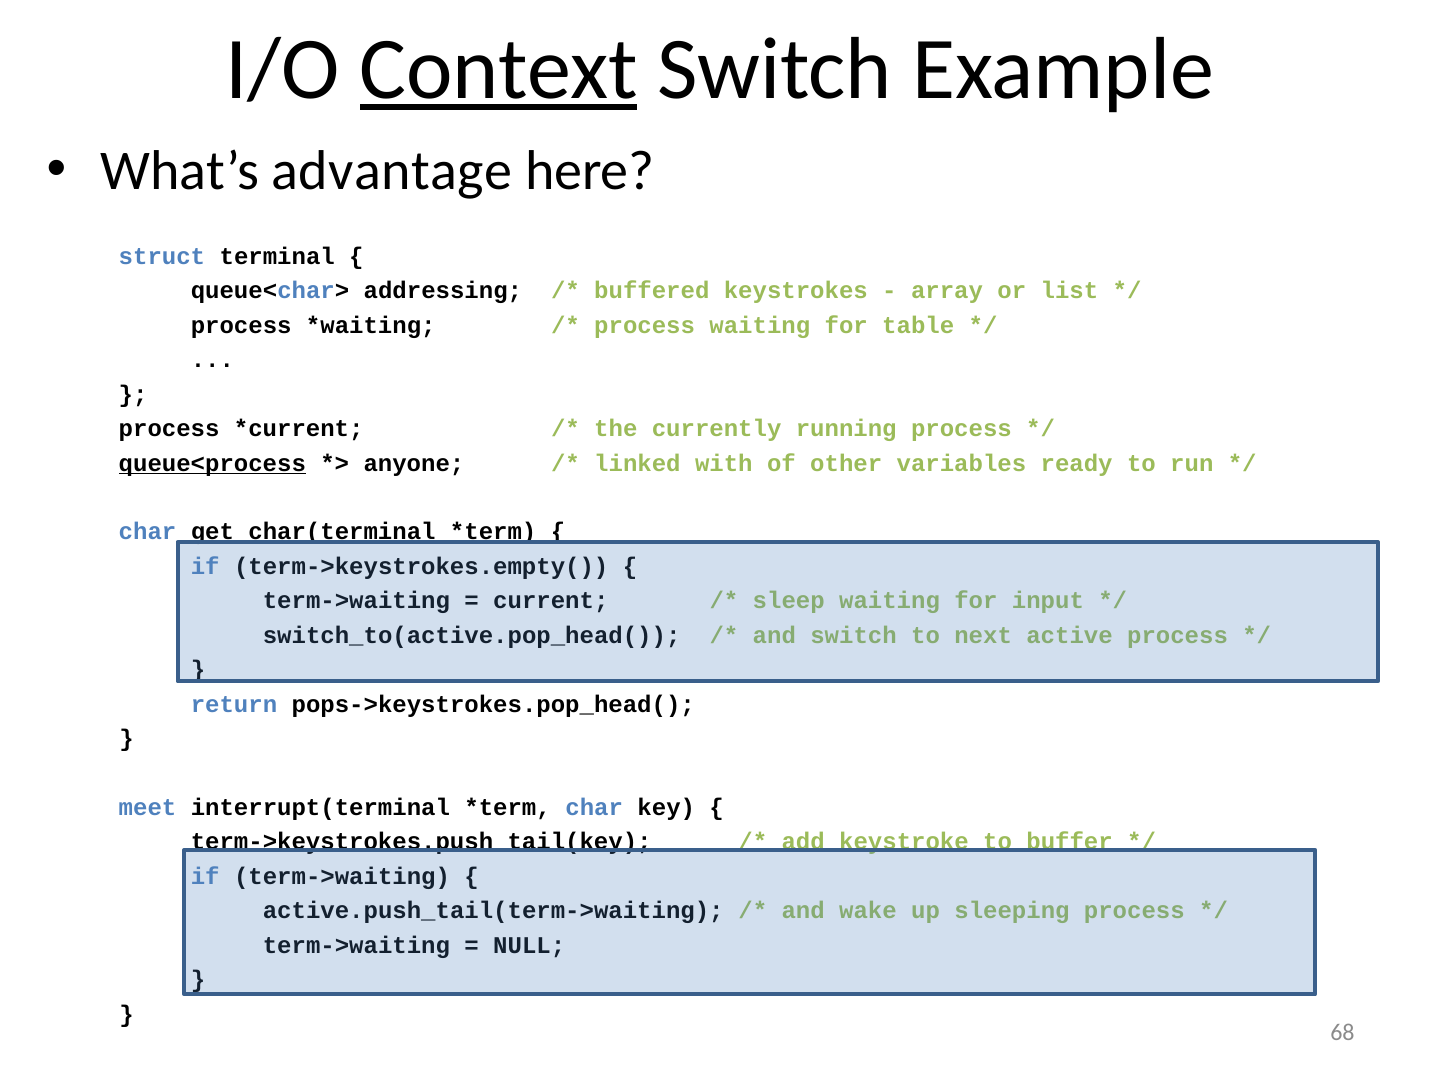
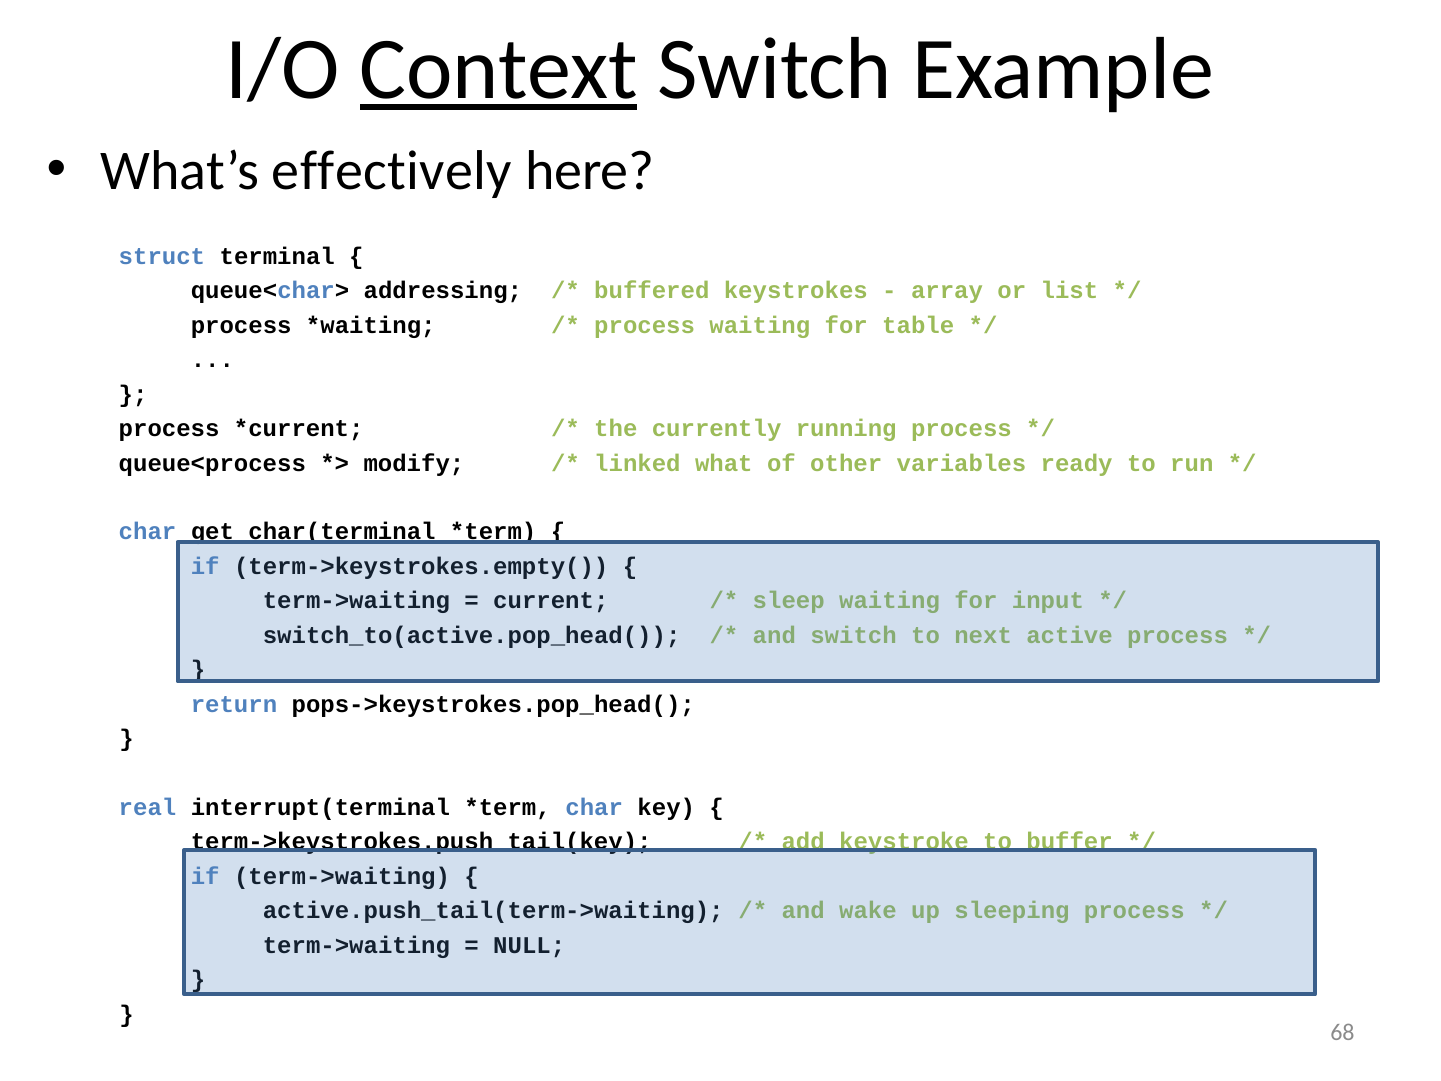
advantage: advantage -> effectively
queue<process underline: present -> none
anyone: anyone -> modify
with: with -> what
meet: meet -> real
